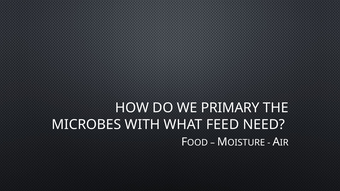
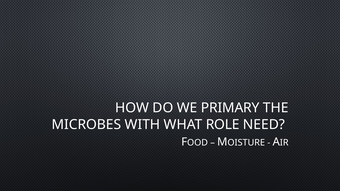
FEED: FEED -> ROLE
